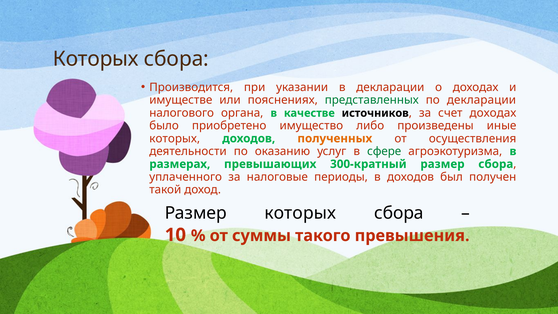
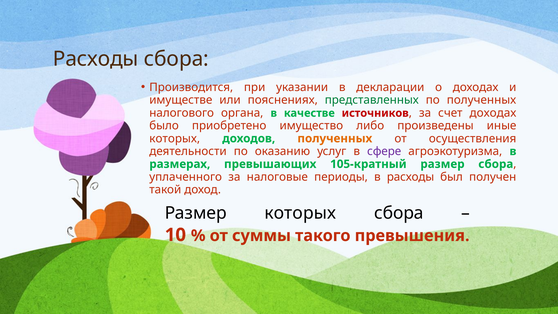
Которых at (96, 59): Которых -> Расходы
по декларации: декларации -> полученных
источников colour: black -> red
сфере colour: green -> purple
300-кратный: 300-кратный -> 105-кратный
в доходов: доходов -> расходы
